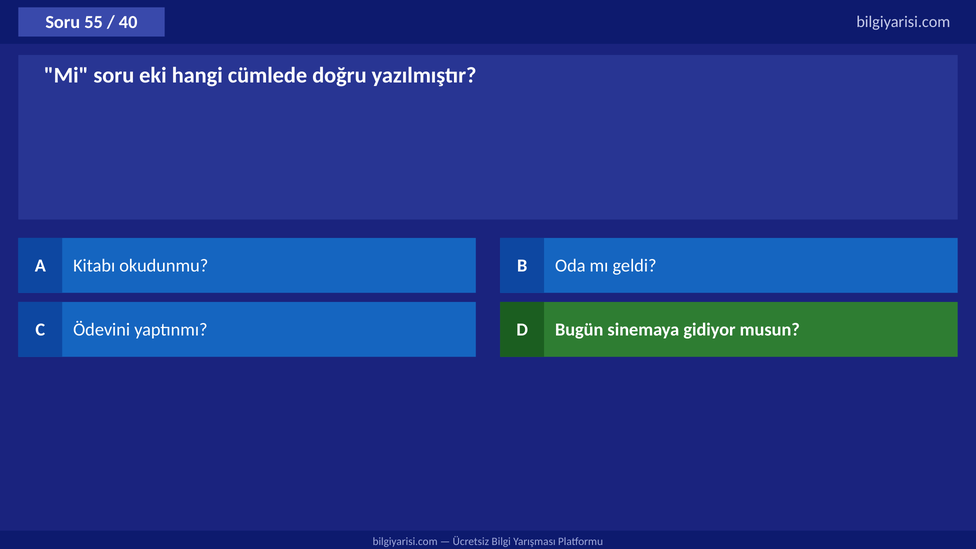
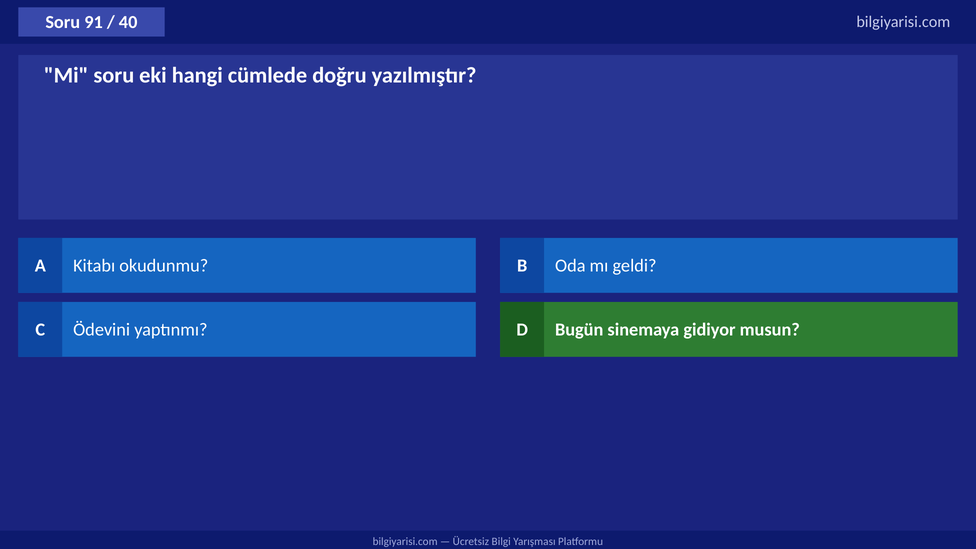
55: 55 -> 91
